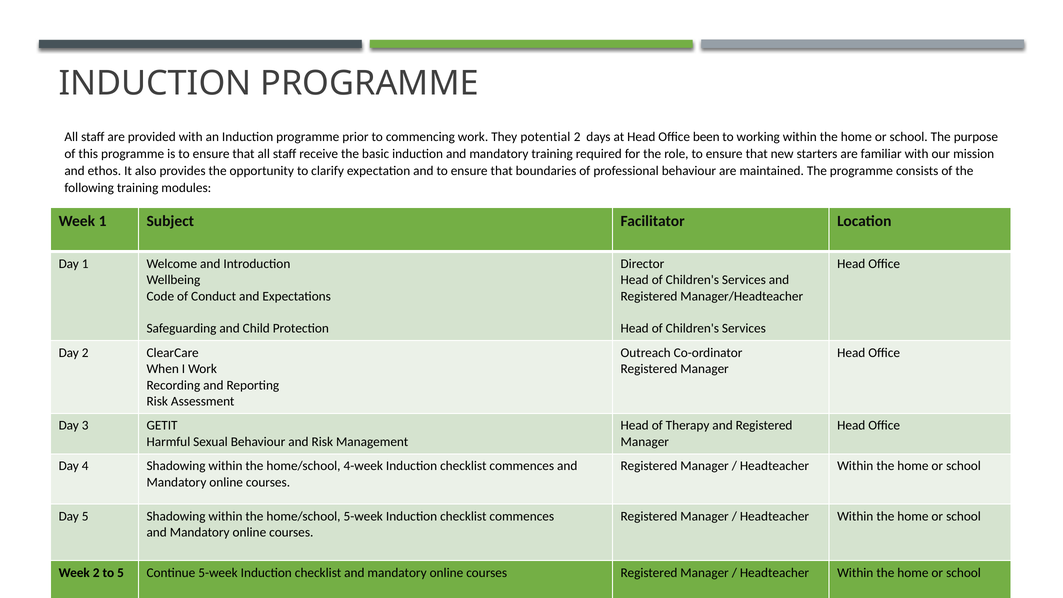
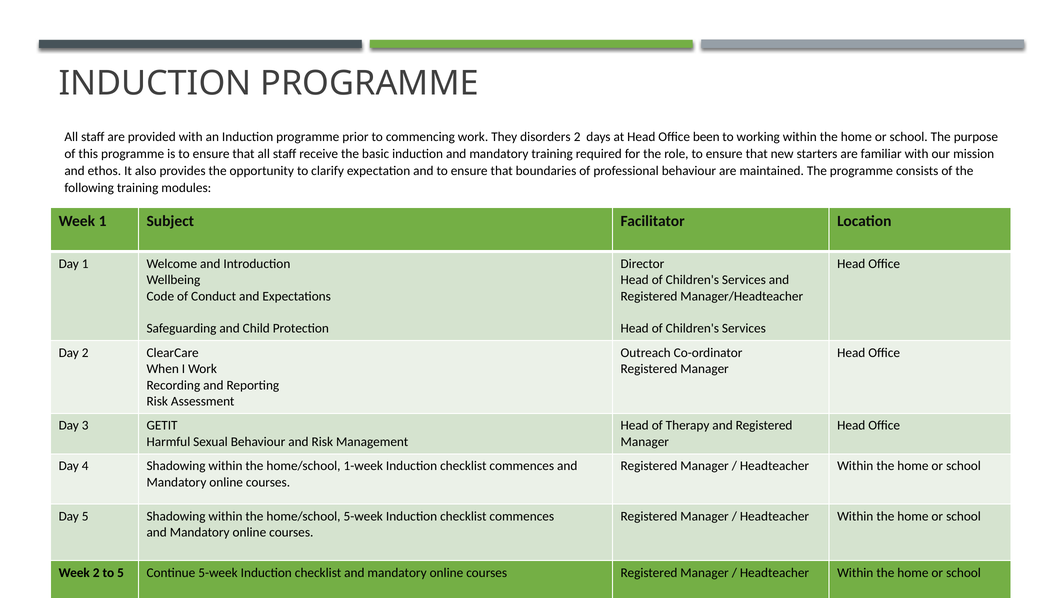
potential: potential -> disorders
4-week: 4-week -> 1-week
